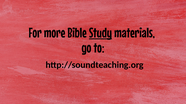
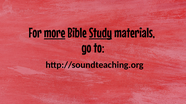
more underline: none -> present
